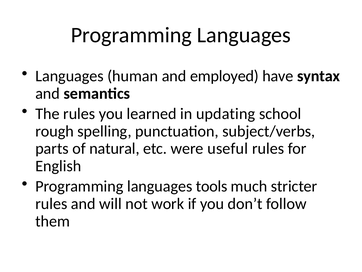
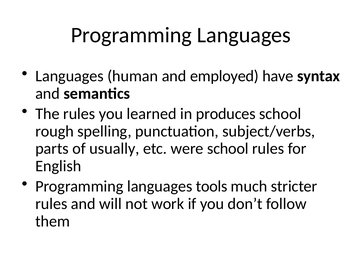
updating: updating -> produces
natural: natural -> usually
were useful: useful -> school
